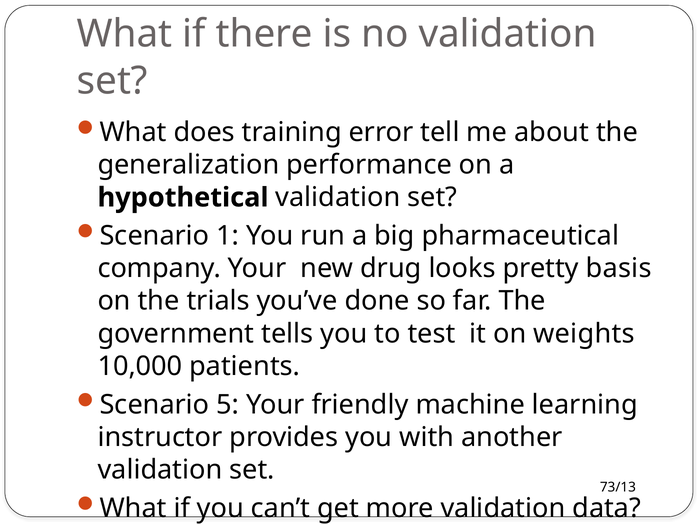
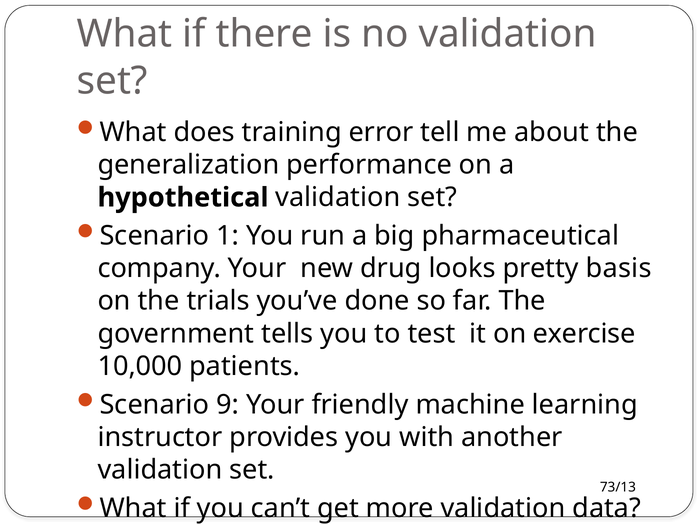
weights: weights -> exercise
5: 5 -> 9
